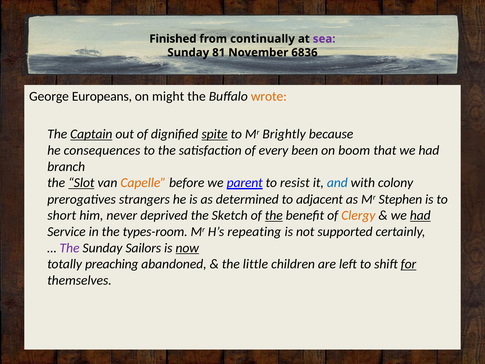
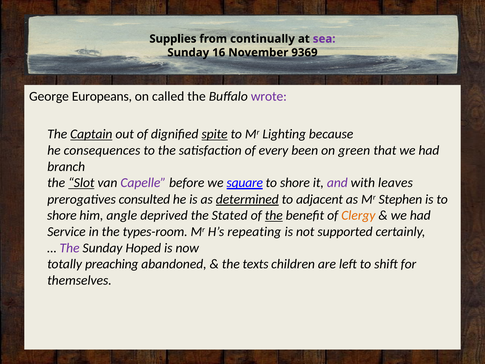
Finished: Finished -> Supplies
81: 81 -> 16
6836: 6836 -> 9369
might: might -> called
wrote colour: orange -> purple
Brightly: Brightly -> Lighting
boom: boom -> green
Capelle colour: orange -> purple
parent: parent -> square
resist at (295, 183): resist -> shore
and colour: blue -> purple
colony: colony -> leaves
strangers: strangers -> consulted
determined underline: none -> present
short at (62, 215): short -> shore
never: never -> angle
Sketch: Sketch -> Stated
had at (420, 215) underline: present -> none
Sailors: Sailors -> Hoped
now underline: present -> none
little: little -> texts
for underline: present -> none
